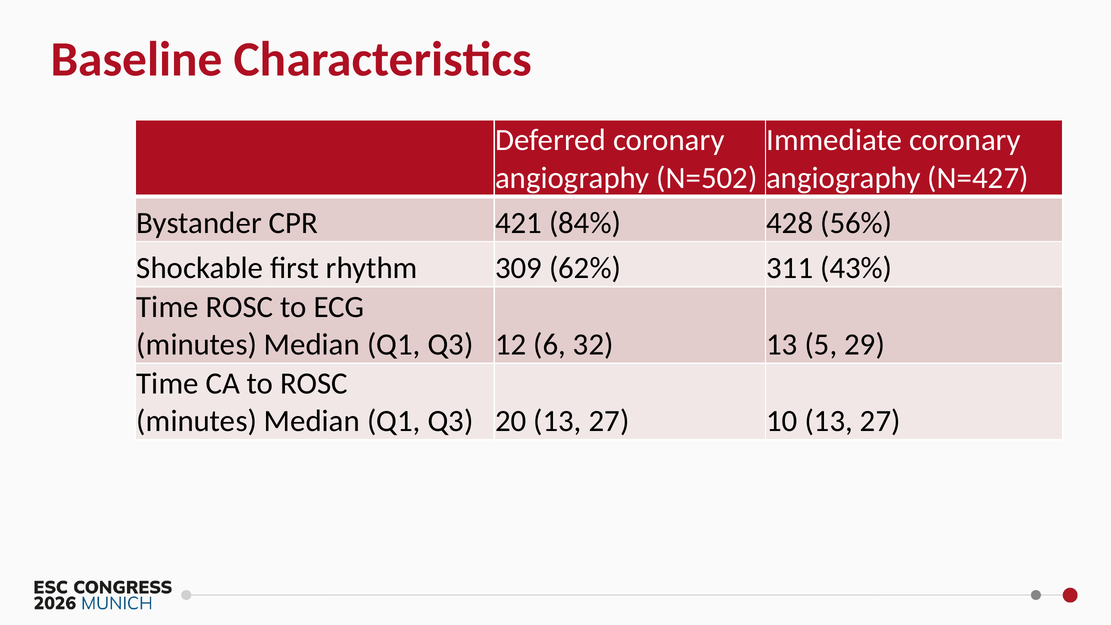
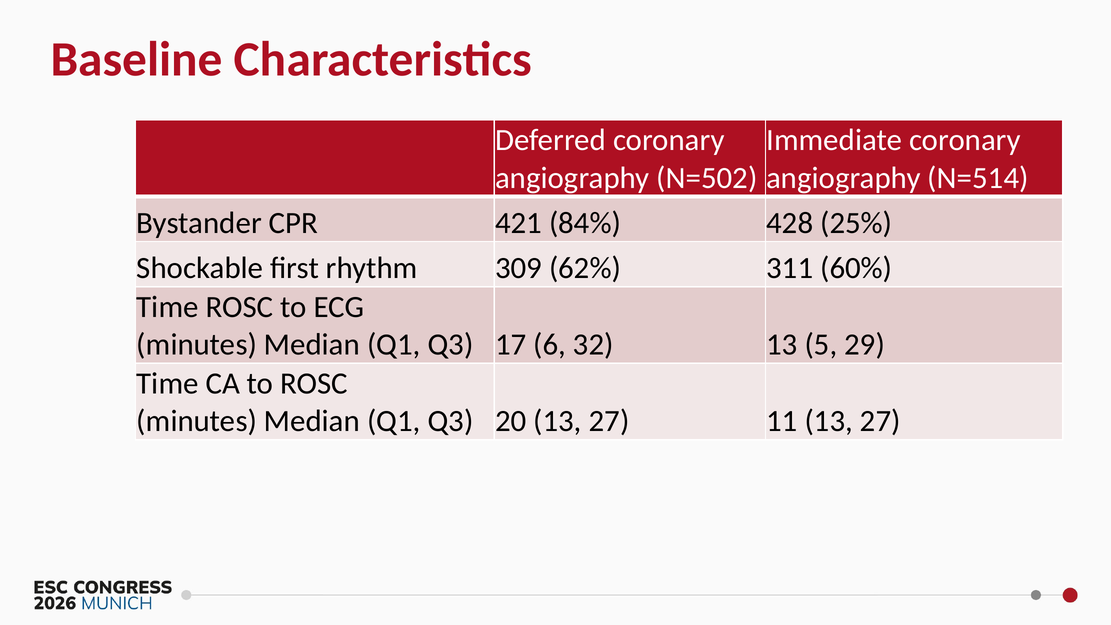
N=427: N=427 -> N=514
56%: 56% -> 25%
43%: 43% -> 60%
12: 12 -> 17
10: 10 -> 11
